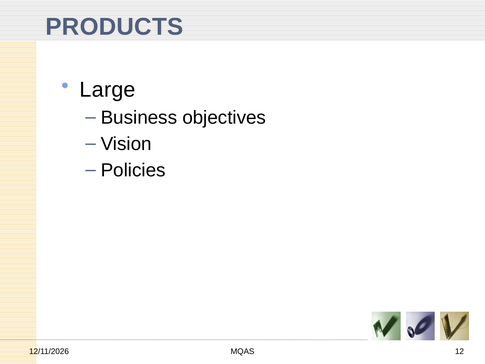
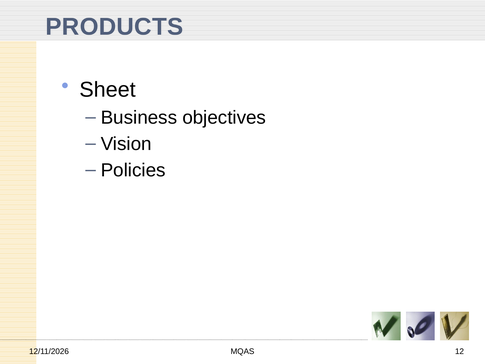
Large: Large -> Sheet
